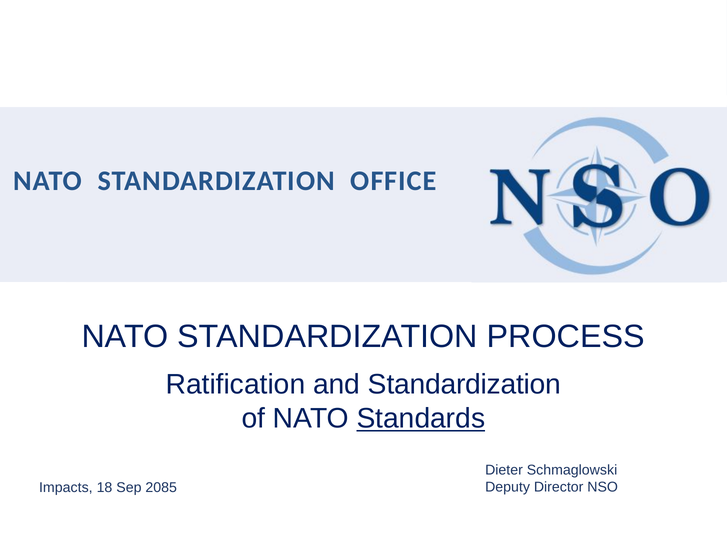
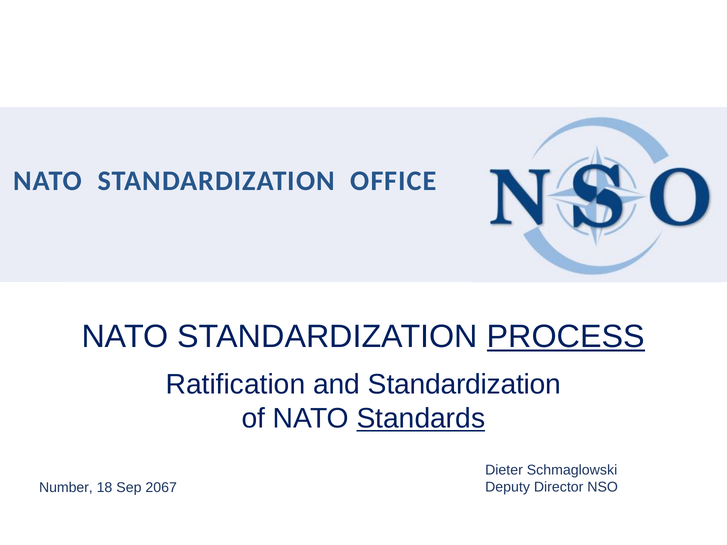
PROCESS underline: none -> present
Impacts: Impacts -> Number
2085: 2085 -> 2067
